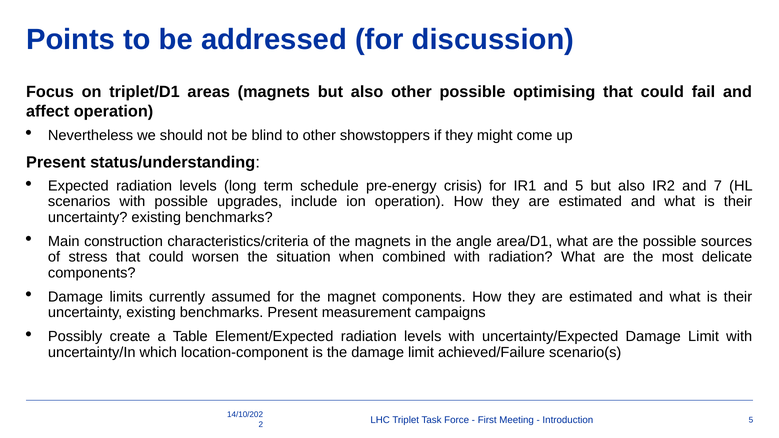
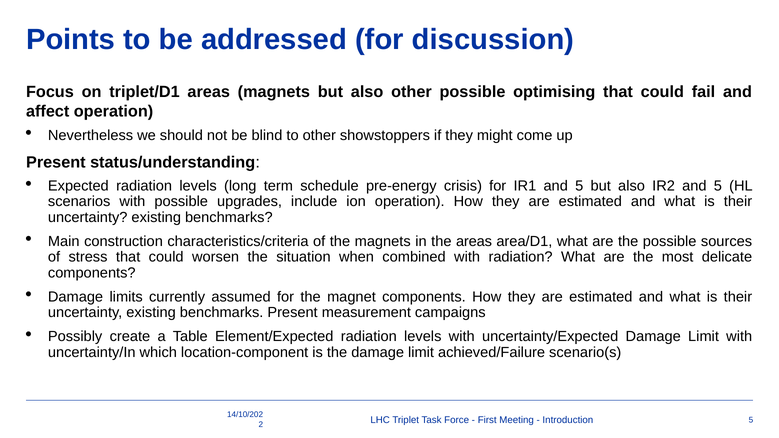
IR2 and 7: 7 -> 5
the angle: angle -> areas
